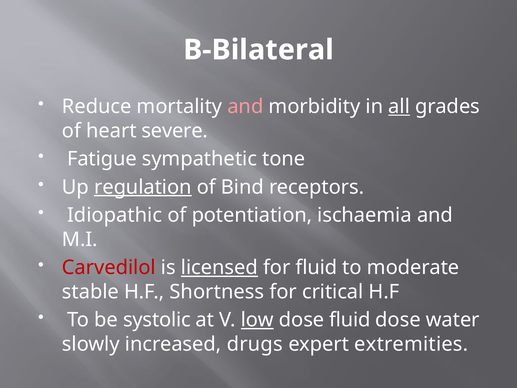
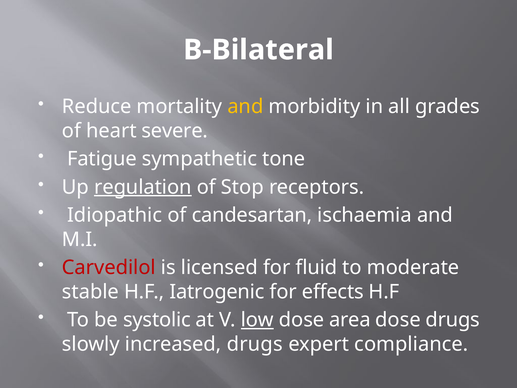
and at (245, 106) colour: pink -> yellow
all underline: present -> none
Bind: Bind -> Stop
potentiation: potentiation -> candesartan
licensed underline: present -> none
Shortness: Shortness -> Iatrogenic
critical: critical -> effects
dose fluid: fluid -> area
dose water: water -> drugs
extremities: extremities -> compliance
